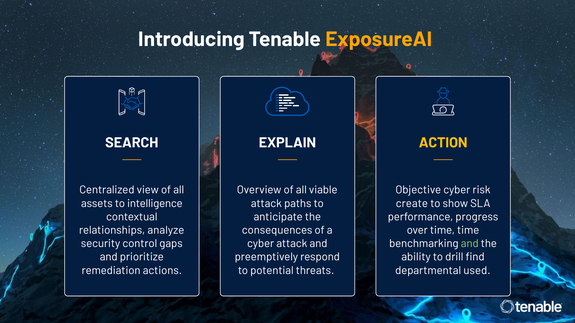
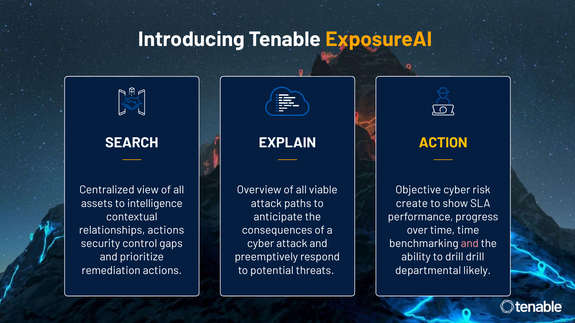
relationships analyze: analyze -> actions
and at (470, 244) colour: light green -> pink
drill find: find -> drill
used: used -> likely
